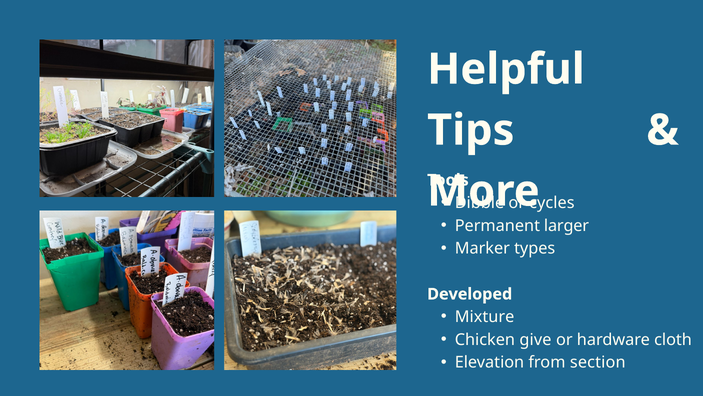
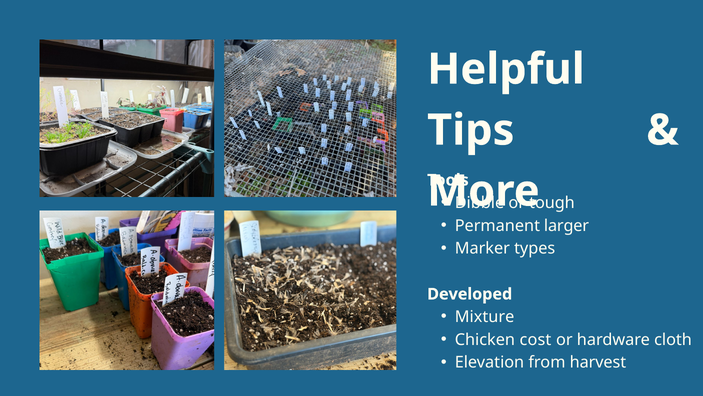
cycles: cycles -> tough
give: give -> cost
section: section -> harvest
